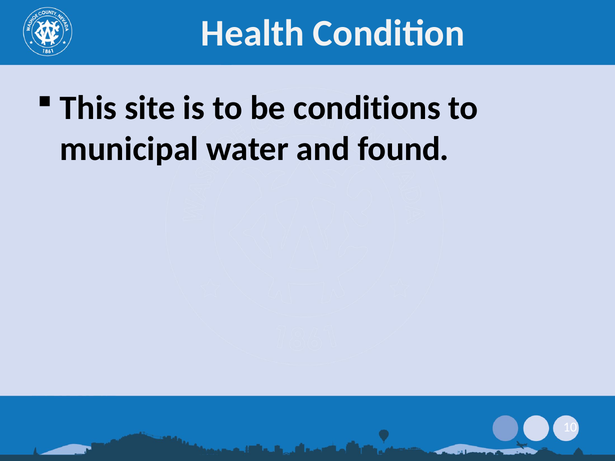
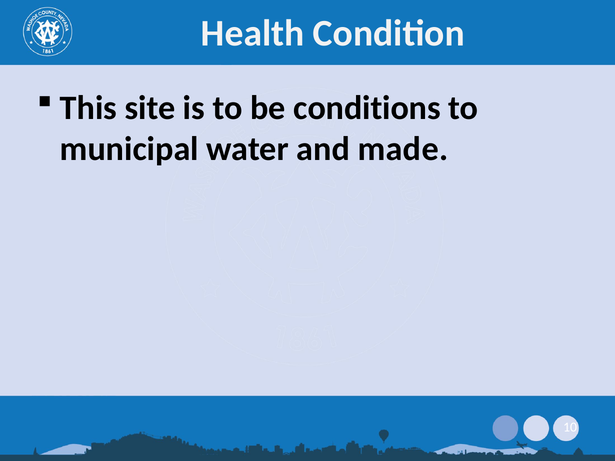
found: found -> made
